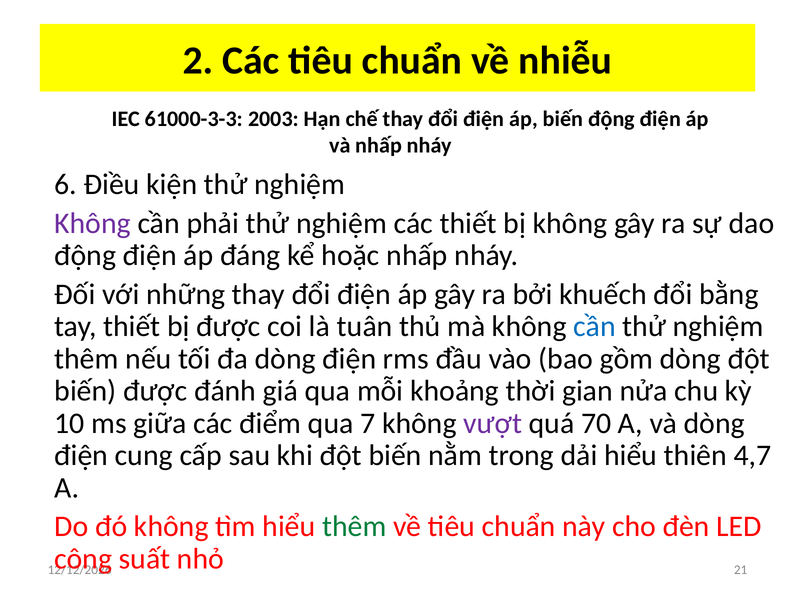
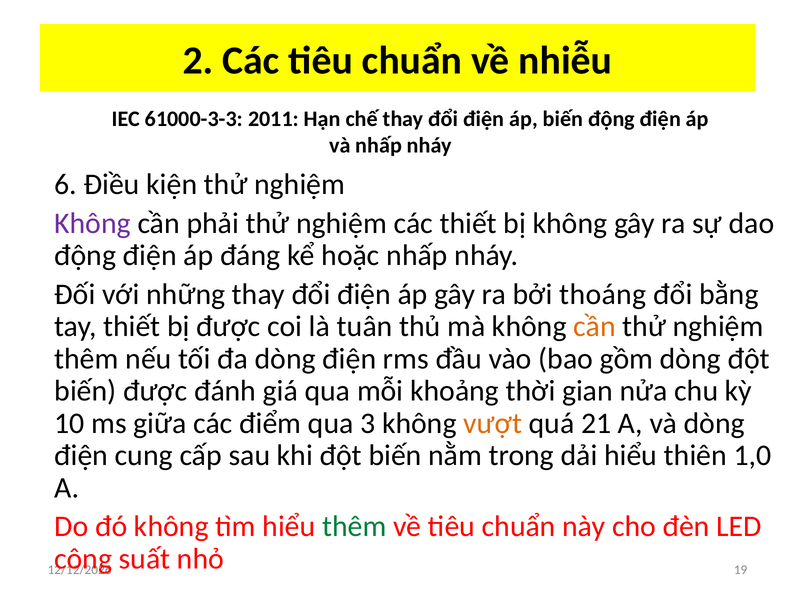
2003: 2003 -> 2011
khuếch: khuếch -> thoáng
cần at (595, 326) colour: blue -> orange
7: 7 -> 3
vượt colour: purple -> orange
70: 70 -> 21
4,7: 4,7 -> 1,0
21: 21 -> 19
